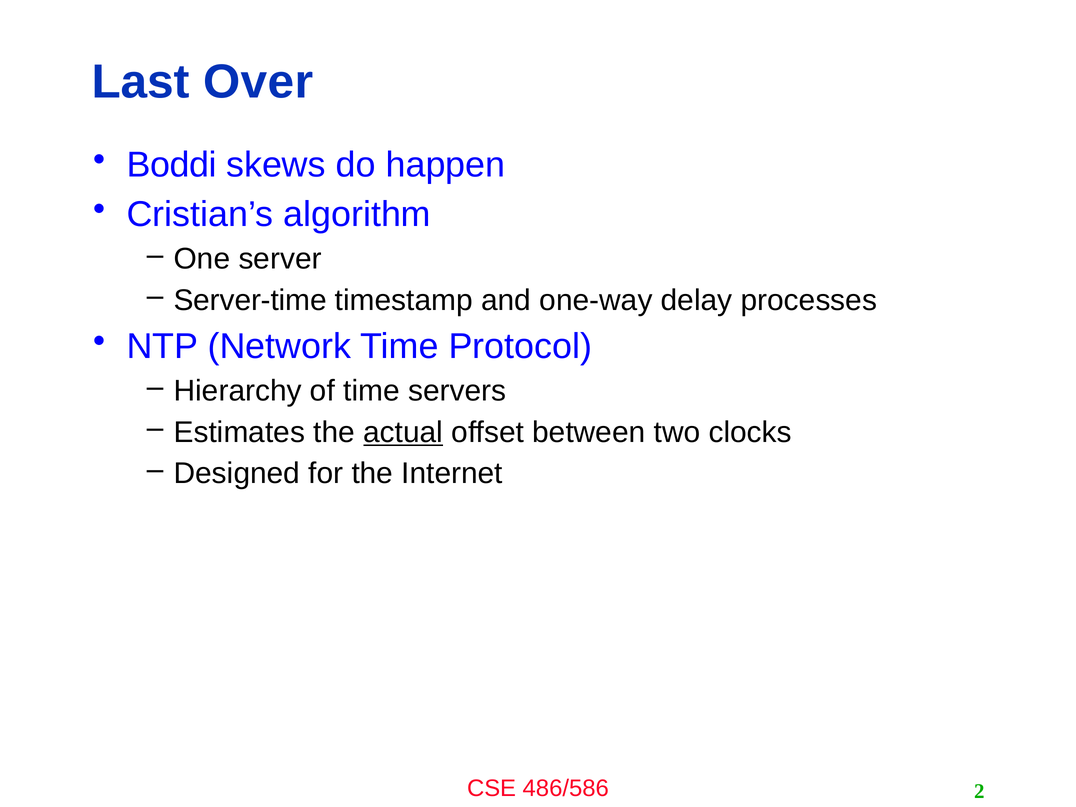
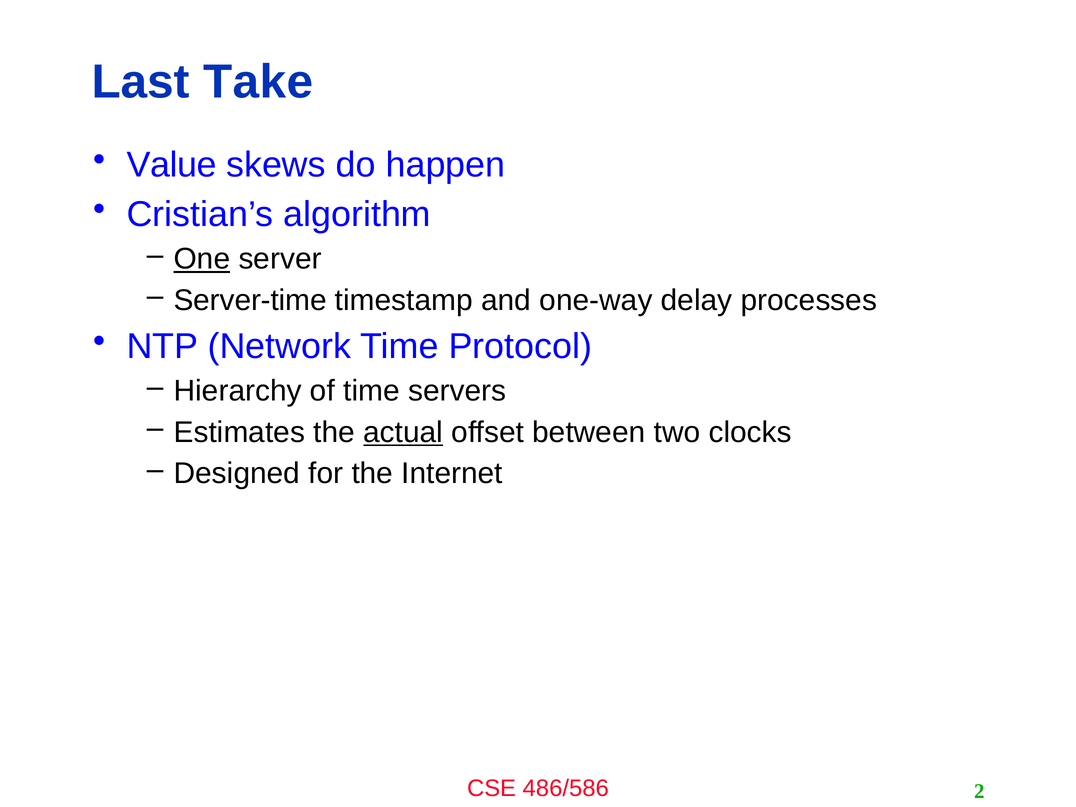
Over: Over -> Take
Boddi: Boddi -> Value
One underline: none -> present
